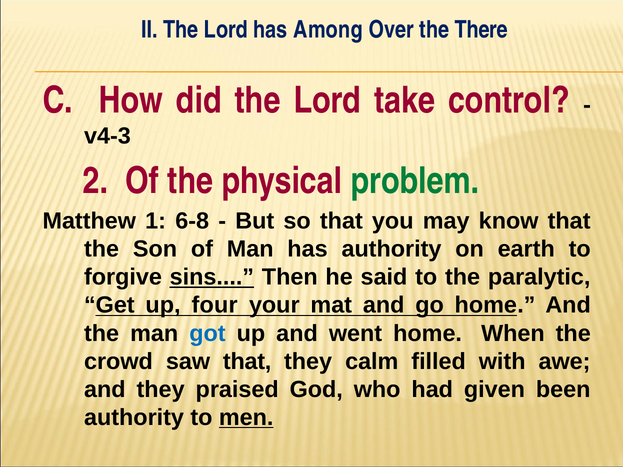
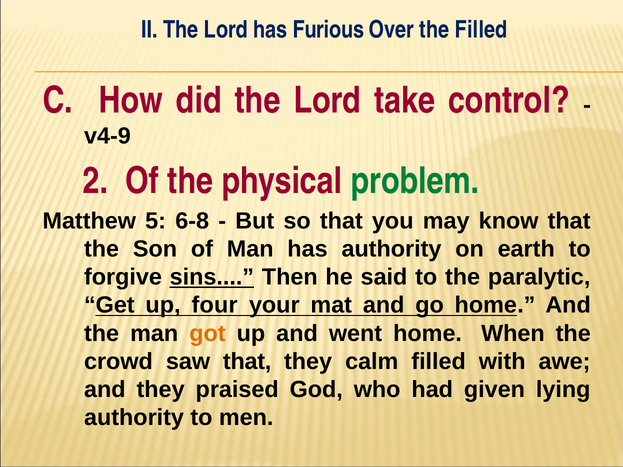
Among: Among -> Furious
the There: There -> Filled
v4-3: v4-3 -> v4-9
1: 1 -> 5
got colour: blue -> orange
been: been -> lying
men underline: present -> none
